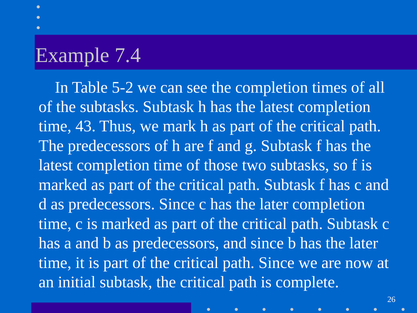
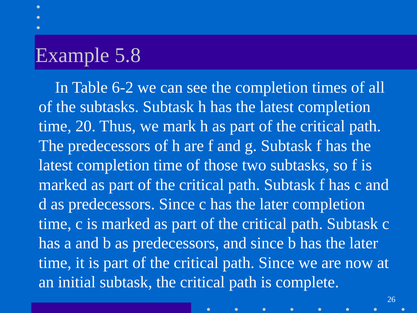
7.4: 7.4 -> 5.8
5-2: 5-2 -> 6-2
43: 43 -> 20
